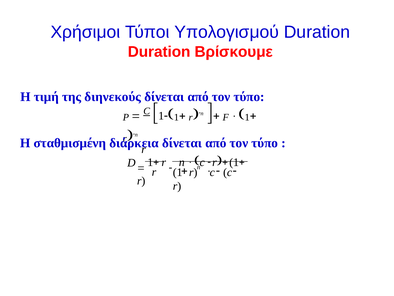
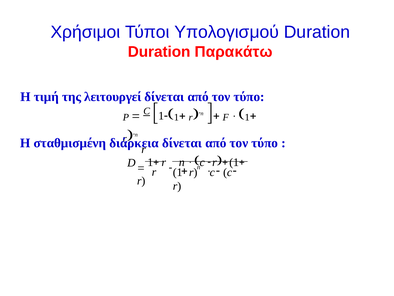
Βρίσκουμε: Βρίσκουμε -> Παρακάτω
διηνεκούς: διηνεκούς -> λειτουργεί
